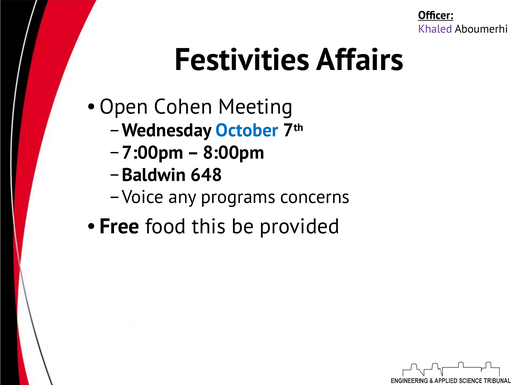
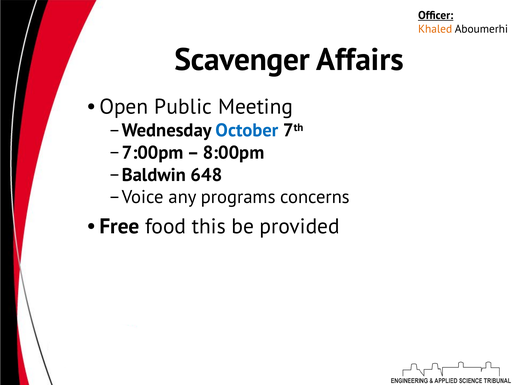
Khaled colour: purple -> orange
Festivities: Festivities -> Scavenger
Cohen: Cohen -> Public
